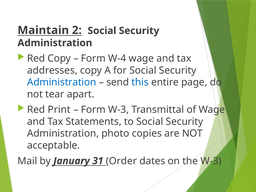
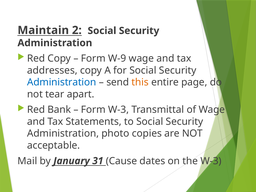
W-4: W-4 -> W-9
this colour: blue -> orange
Print: Print -> Bank
Order: Order -> Cause
